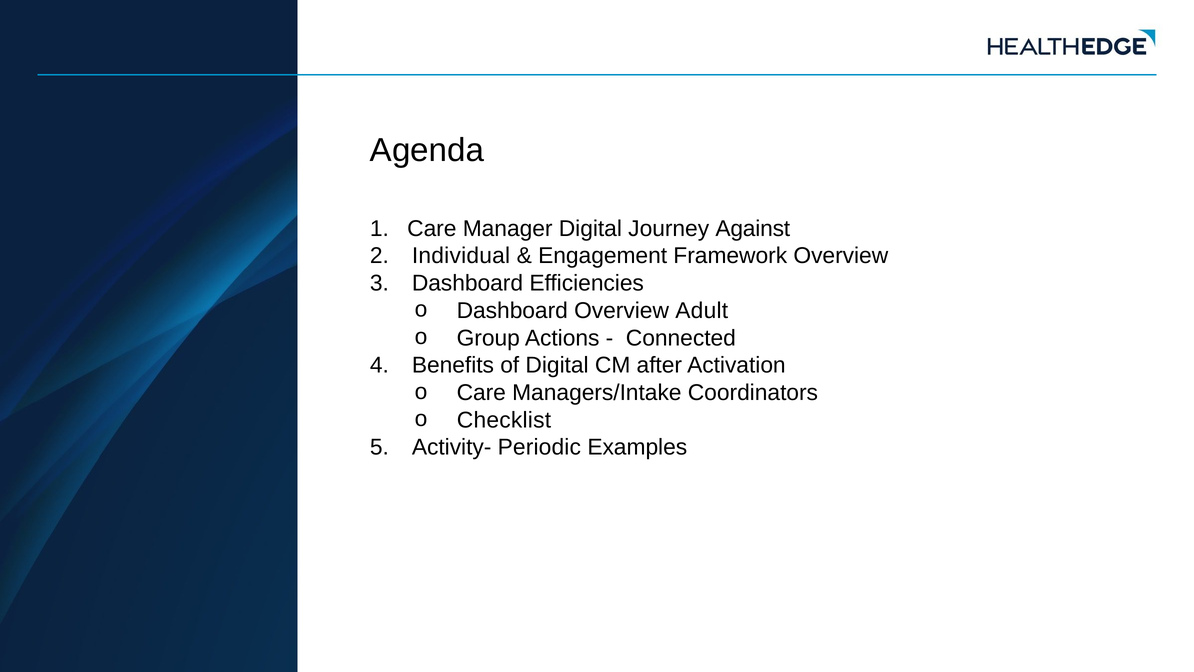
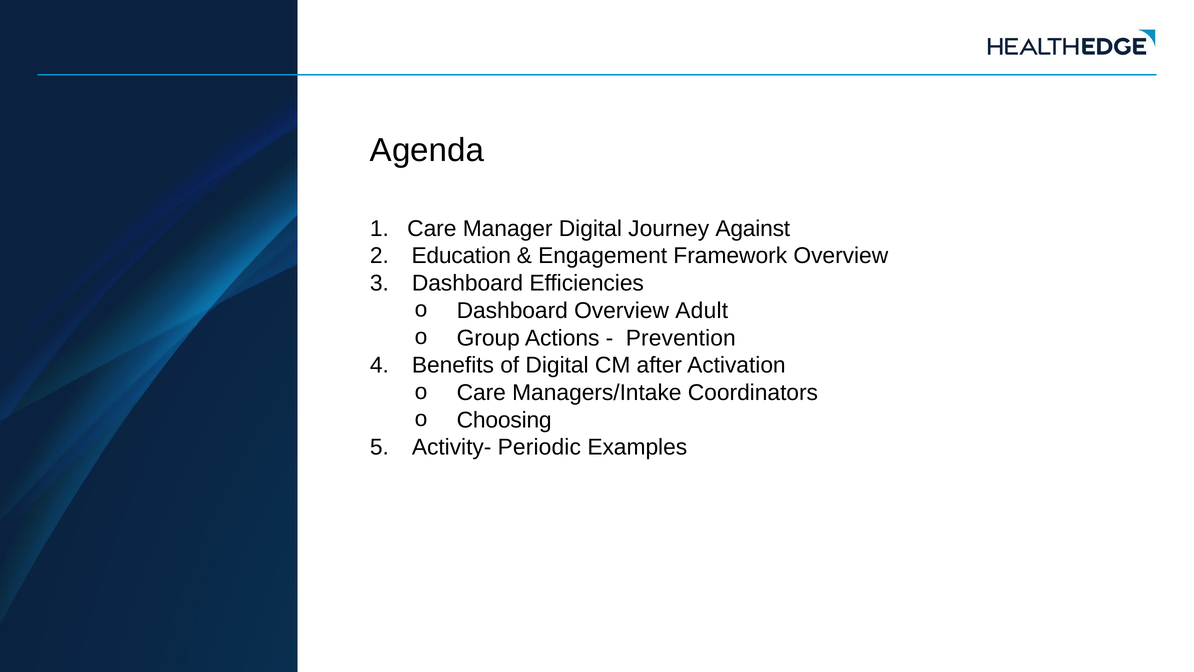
Individual: Individual -> Education
Connected: Connected -> Prevention
Checklist: Checklist -> Choosing
